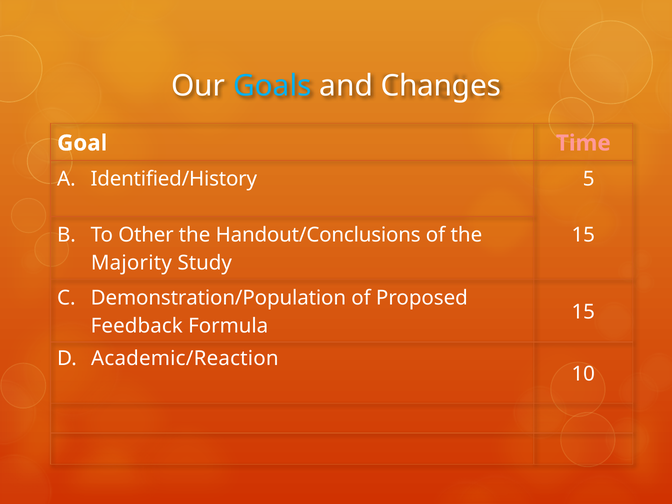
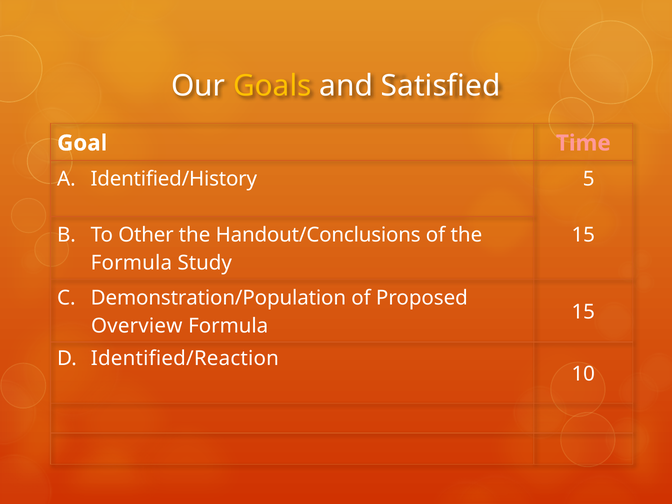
Goals colour: light blue -> yellow
Changes: Changes -> Satisfied
Majority at (131, 263): Majority -> Formula
Feedback: Feedback -> Overview
Academic/Reaction: Academic/Reaction -> Identified/Reaction
